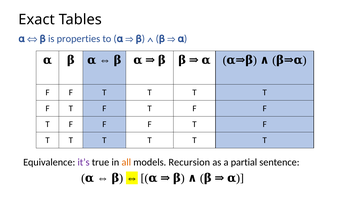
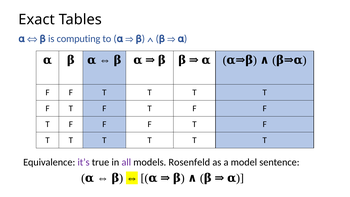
properties: properties -> computing
all colour: orange -> purple
Recursion: Recursion -> Rosenfeld
partial: partial -> model
